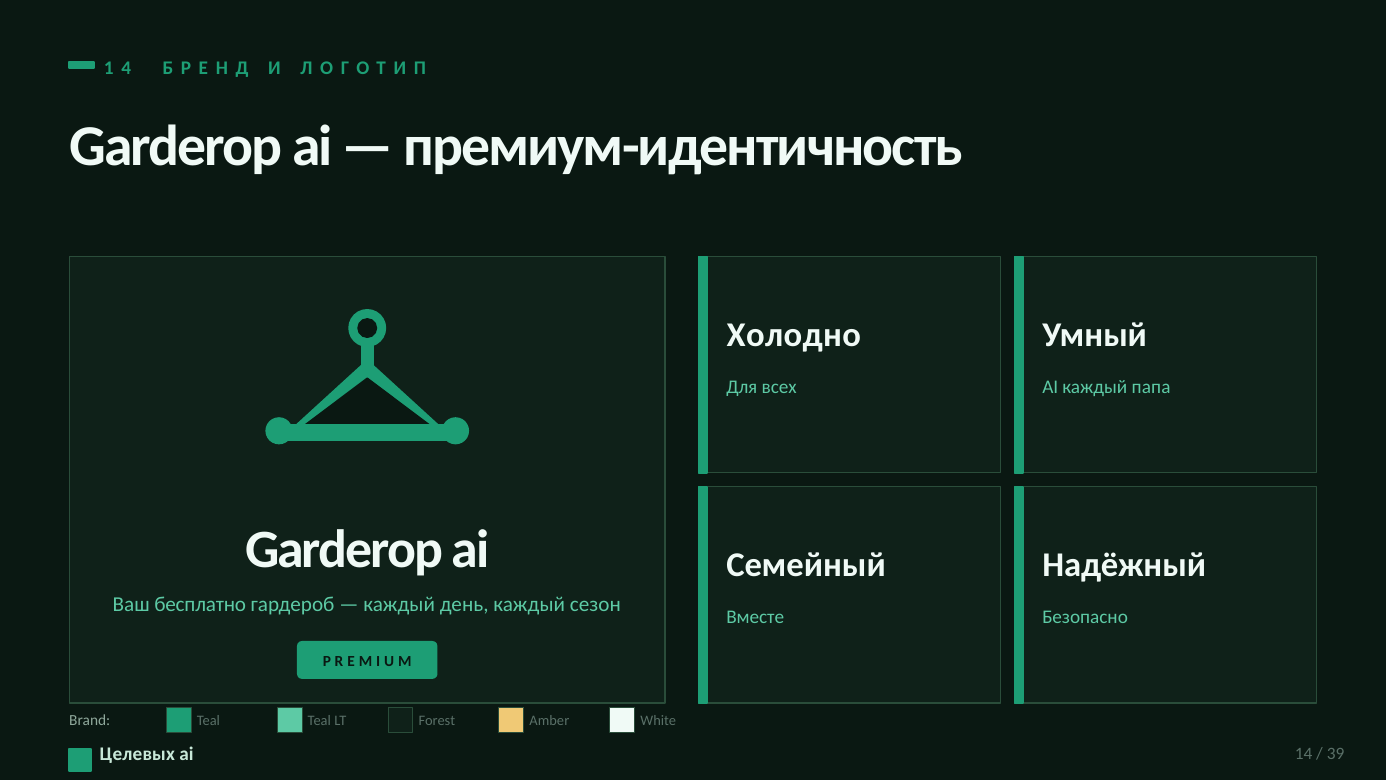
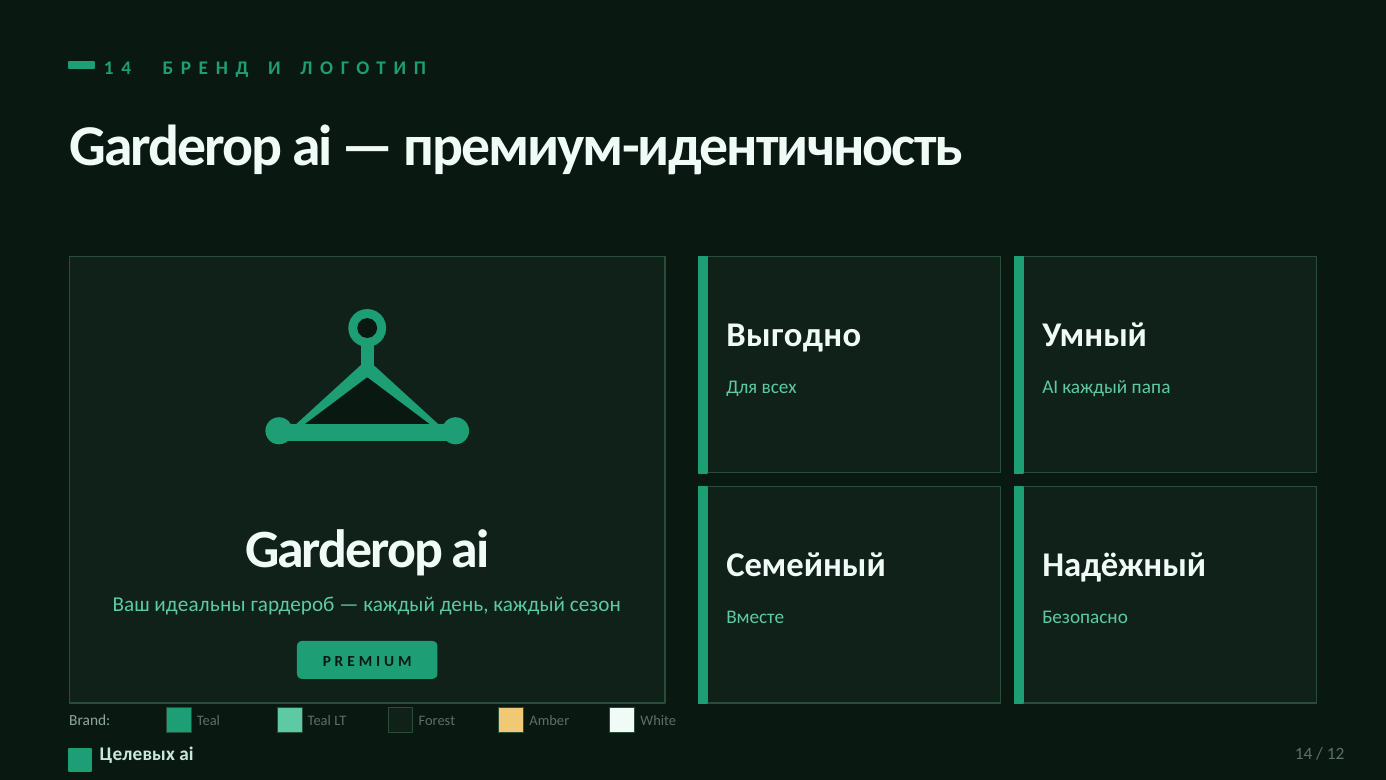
Холодно: Холодно -> Выгодно
бесплатно: бесплатно -> идеальны
39: 39 -> 12
